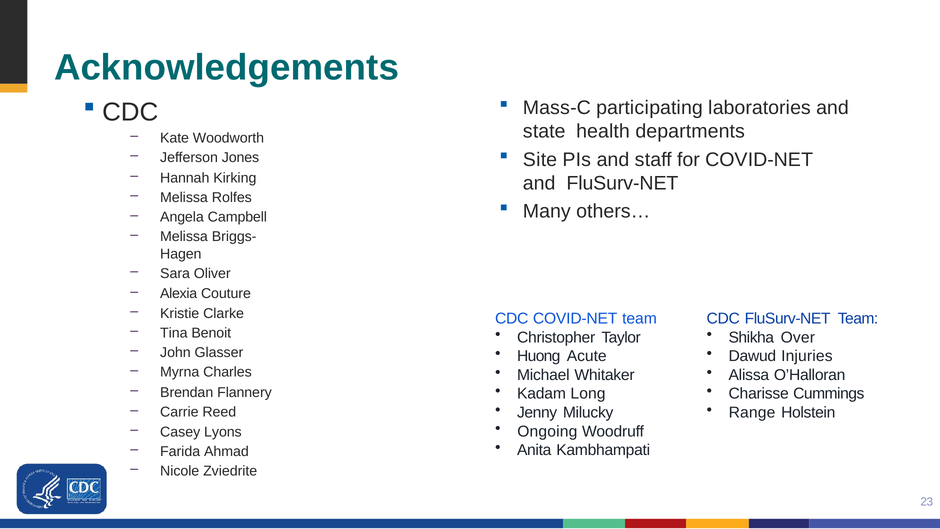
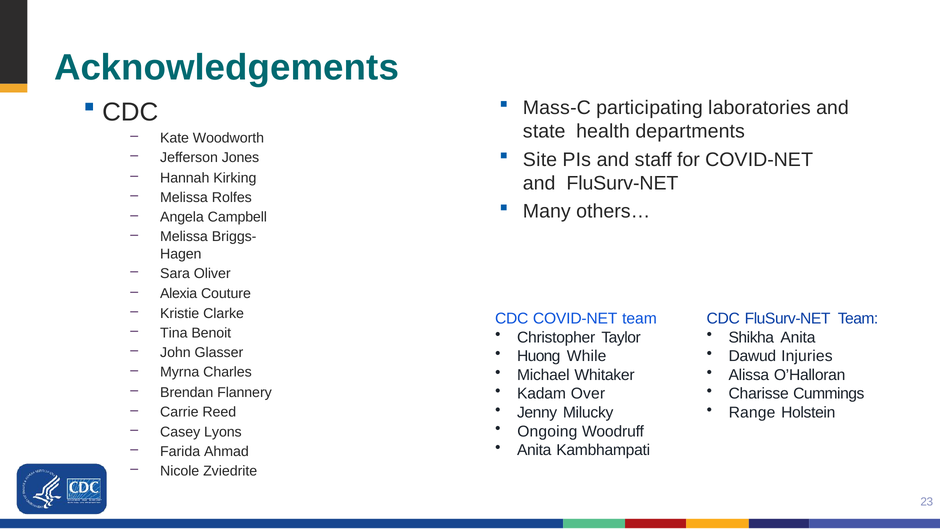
Shikha Over: Over -> Anita
Acute: Acute -> While
Long: Long -> Over
